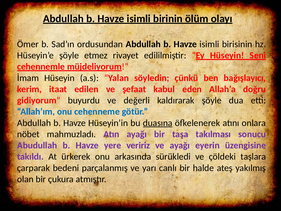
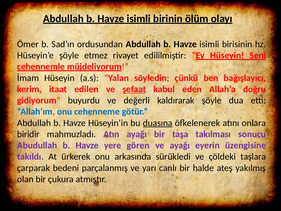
şefaat underline: none -> present
nöbet: nöbet -> biridir
veririz: veririz -> gören
